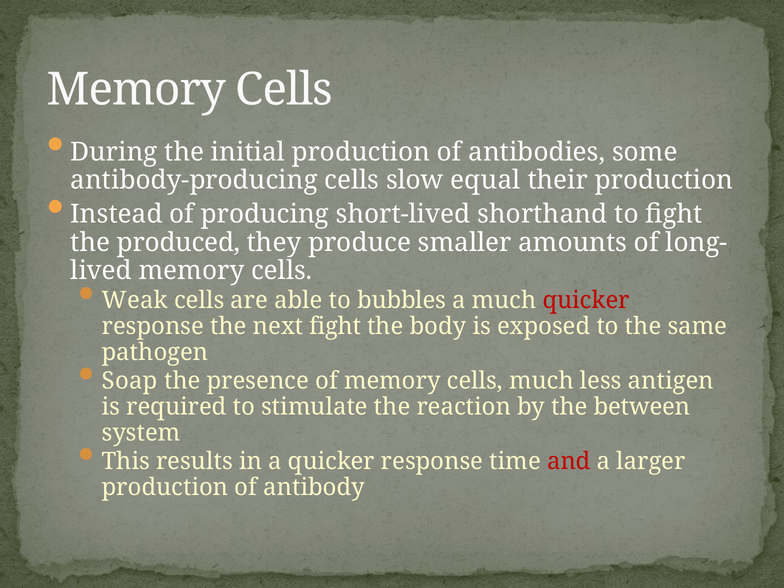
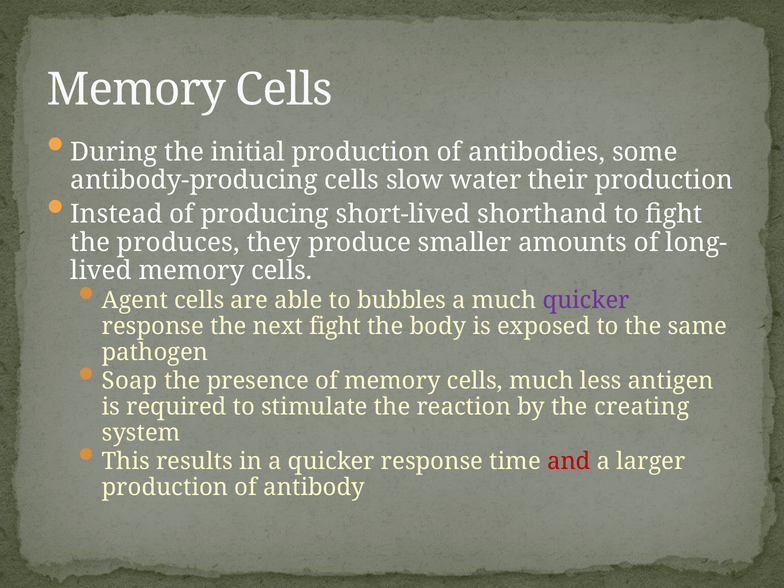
equal: equal -> water
produced: produced -> produces
Weak: Weak -> Agent
quicker at (586, 300) colour: red -> purple
between: between -> creating
